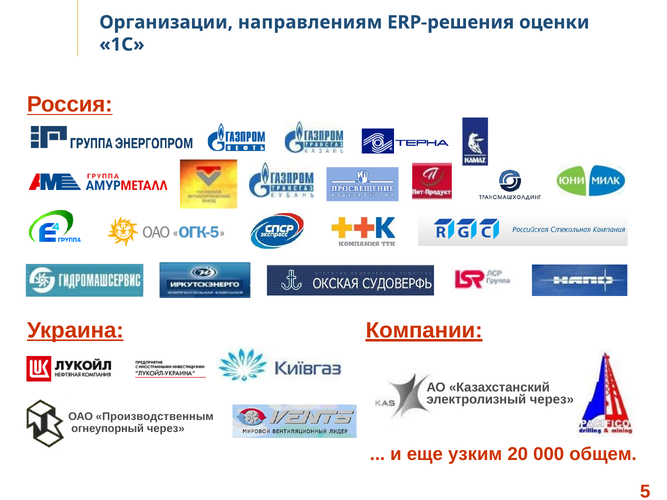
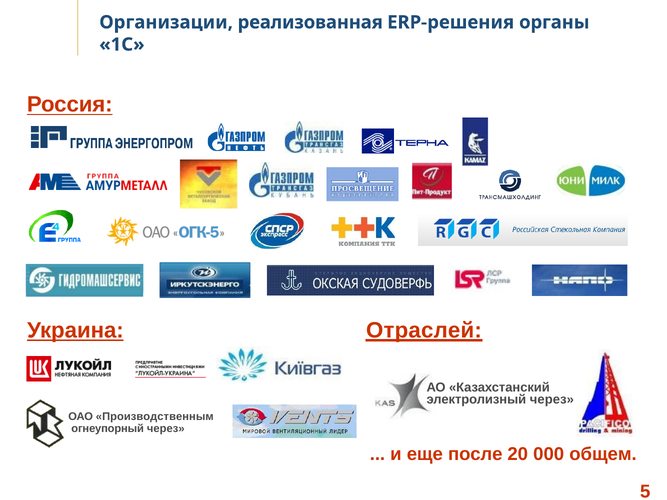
направлениям: направлениям -> реализованная
оценки: оценки -> органы
Компании: Компании -> Отраслей
узким: узким -> после
